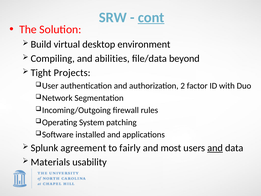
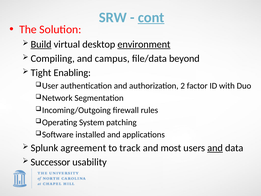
Build underline: none -> present
environment underline: none -> present
abilities: abilities -> campus
Projects: Projects -> Enabling
fairly: fairly -> track
Materials: Materials -> Successor
